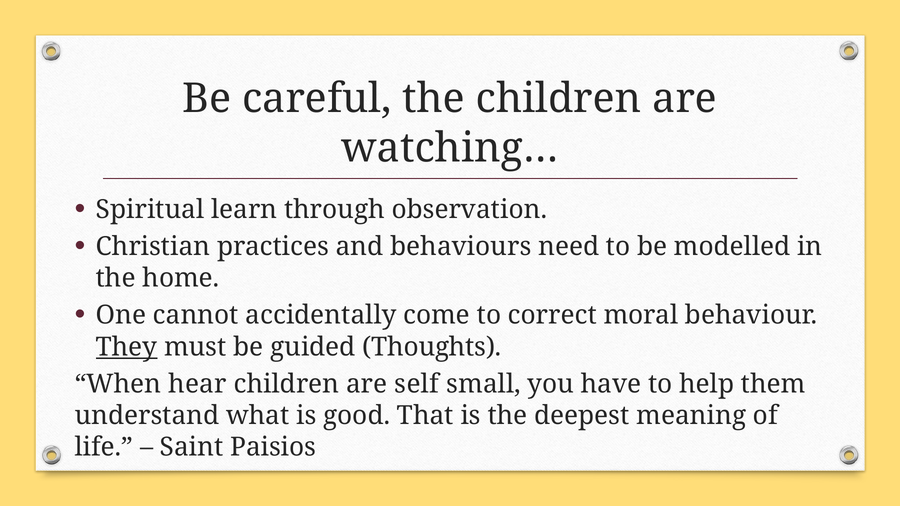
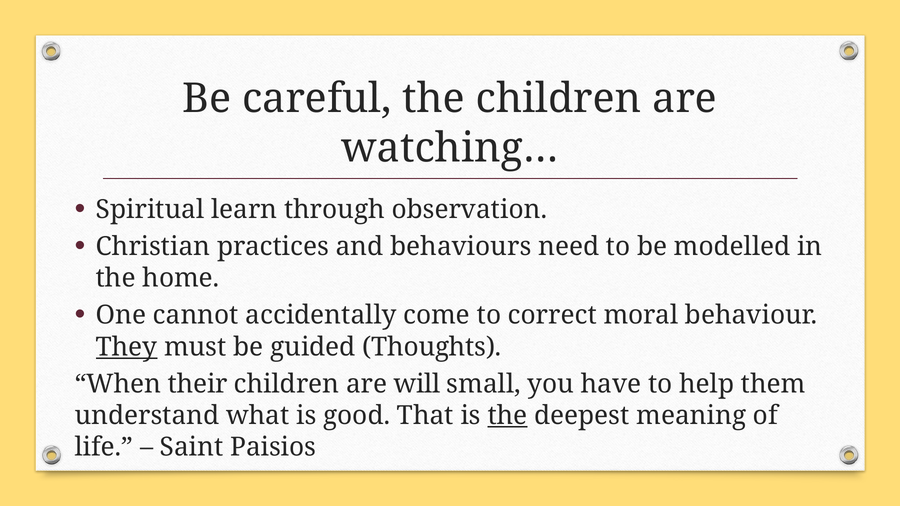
hear: hear -> their
self: self -> will
the at (507, 416) underline: none -> present
